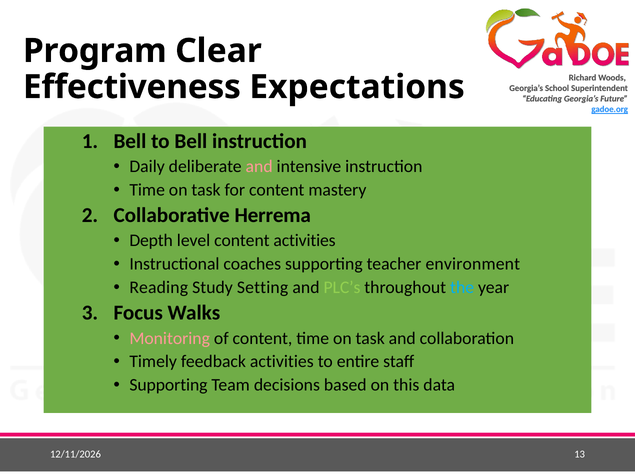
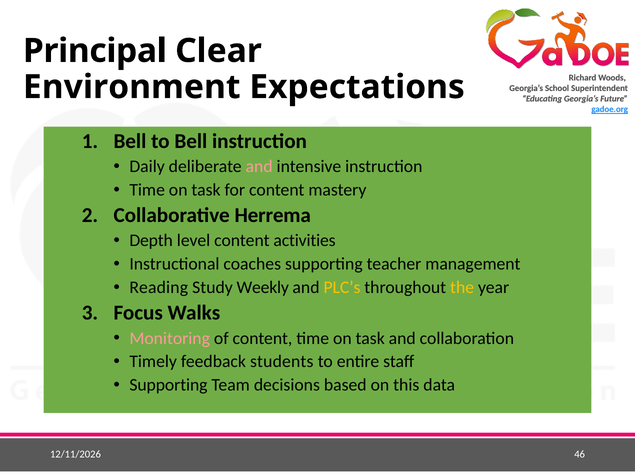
Program: Program -> Principal
Effectiveness: Effectiveness -> Environment
environment: environment -> management
Setting: Setting -> Weekly
PLC’s colour: light green -> yellow
the colour: light blue -> yellow
feedback activities: activities -> students
13: 13 -> 46
